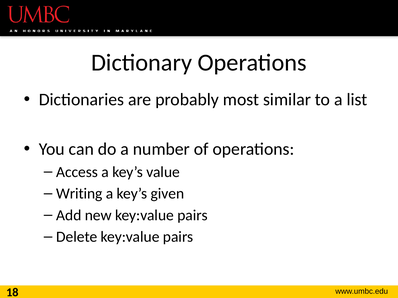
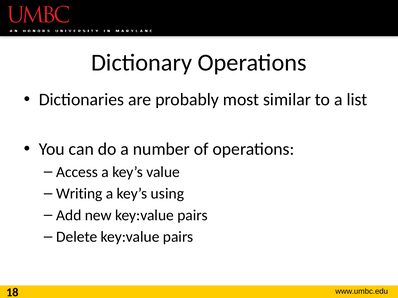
given: given -> using
